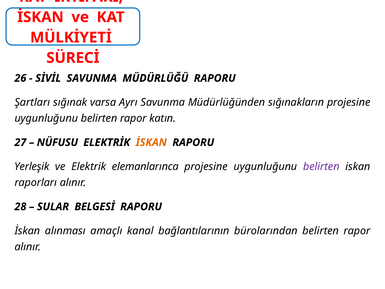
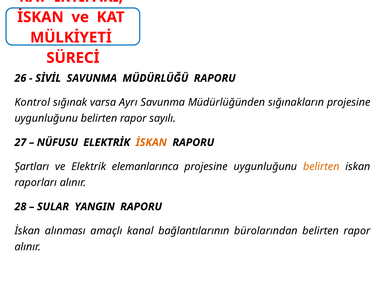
Şartları: Şartları -> Kontrol
katın: katın -> sayılı
Yerleşik: Yerleşik -> Şartları
belirten at (321, 166) colour: purple -> orange
BELGESİ: BELGESİ -> YANGIN
